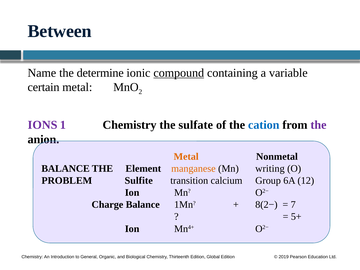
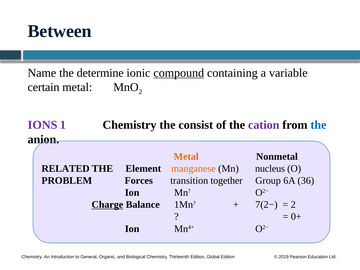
sulfate: sulfate -> consist
cation colour: blue -> purple
the at (318, 125) colour: purple -> blue
BALANCE at (66, 169): BALANCE -> RELATED
writing: writing -> nucleus
Sulfite: Sulfite -> Forces
calcium: calcium -> together
12: 12 -> 36
Charge underline: none -> present
8(2−: 8(2− -> 7(2−
7 at (293, 205): 7 -> 2
5+: 5+ -> 0+
